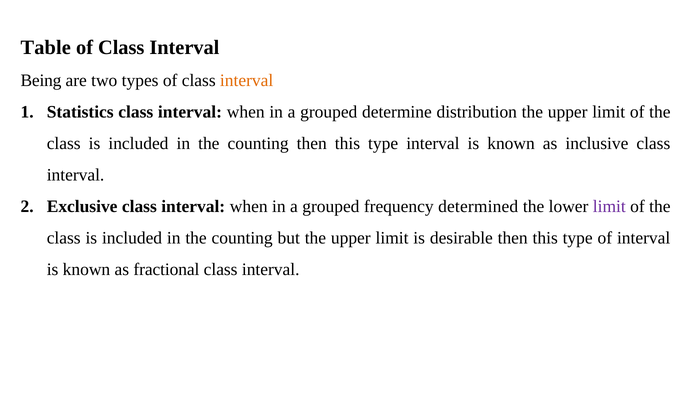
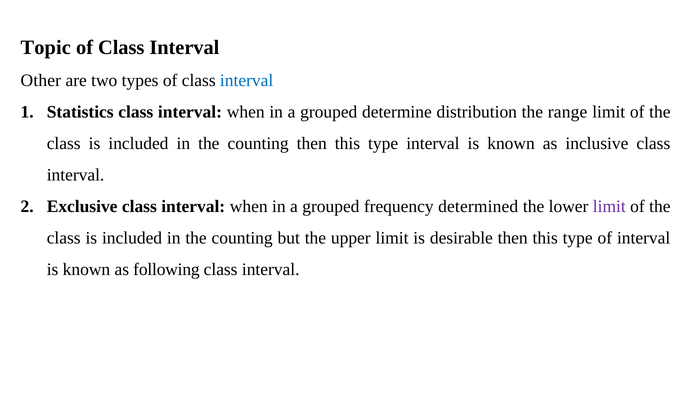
Table: Table -> Topic
Being: Being -> Other
interval at (247, 81) colour: orange -> blue
distribution the upper: upper -> range
fractional: fractional -> following
